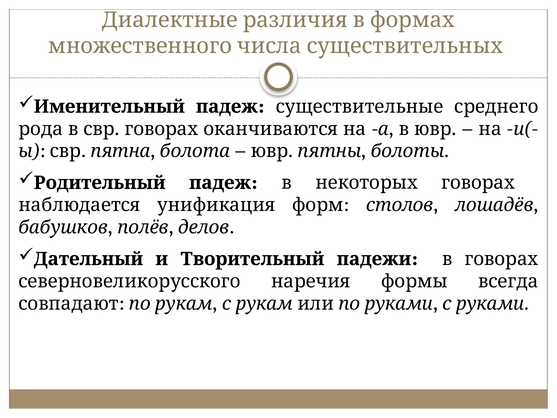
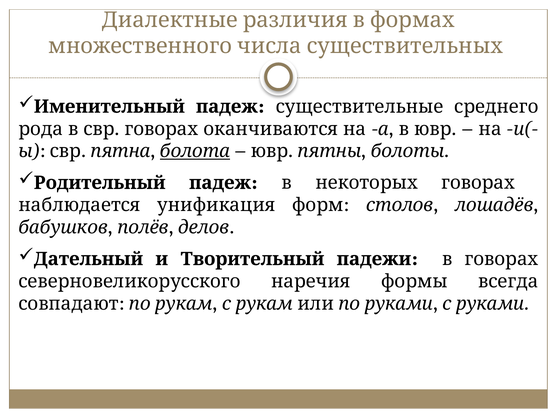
болота underline: none -> present
